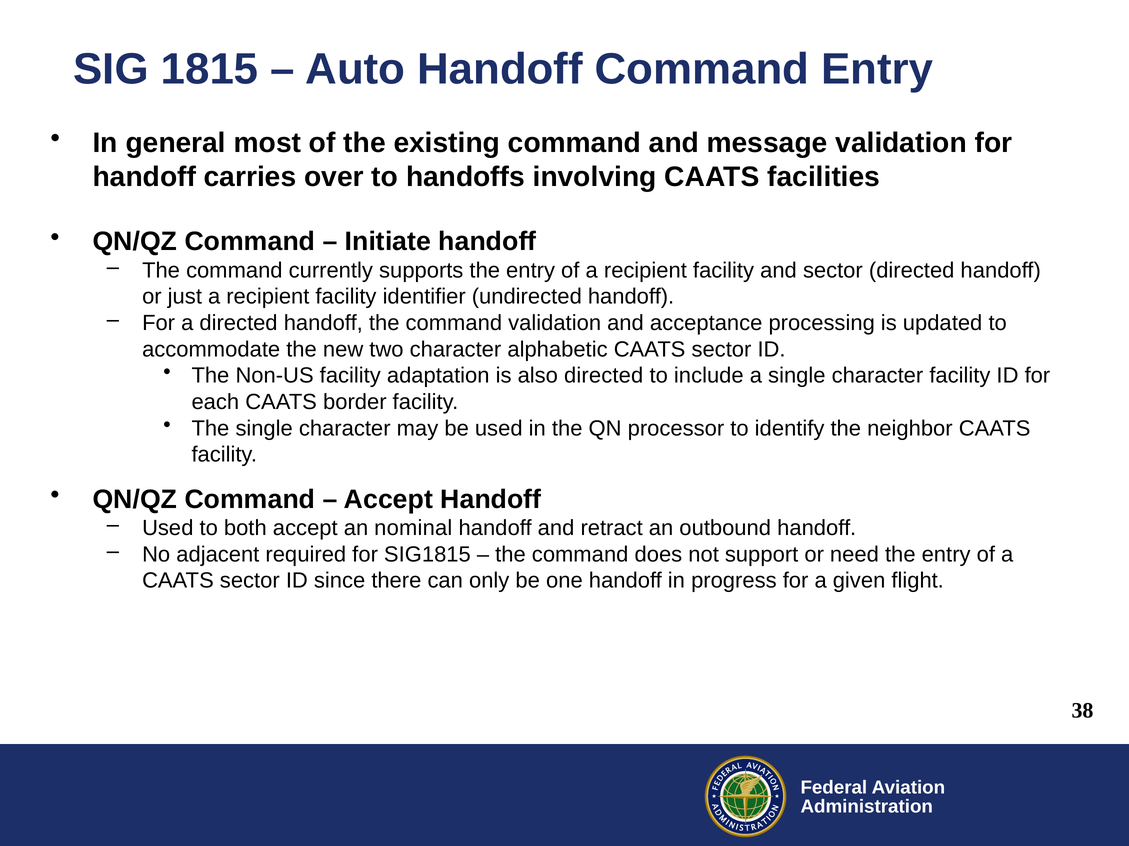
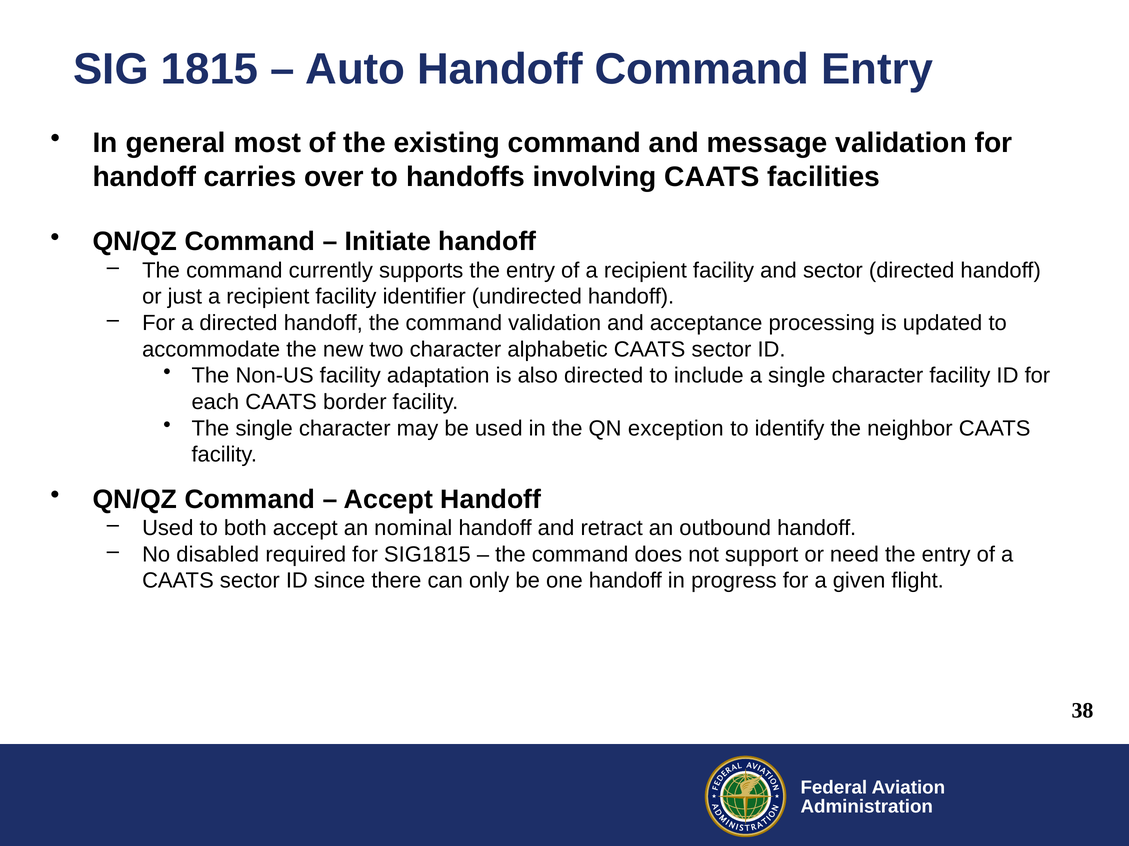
processor: processor -> exception
adjacent: adjacent -> disabled
